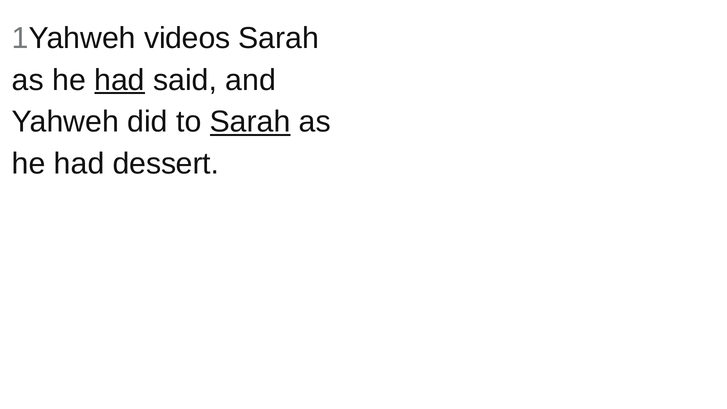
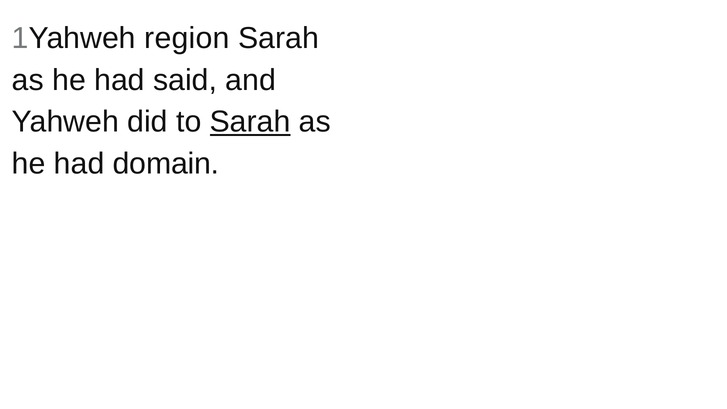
videos: videos -> region
had at (120, 80) underline: present -> none
dessert: dessert -> domain
